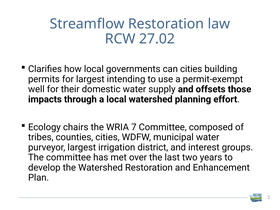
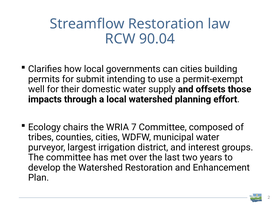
27.02: 27.02 -> 90.04
for largest: largest -> submit
